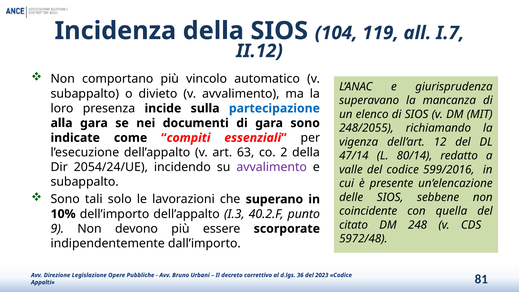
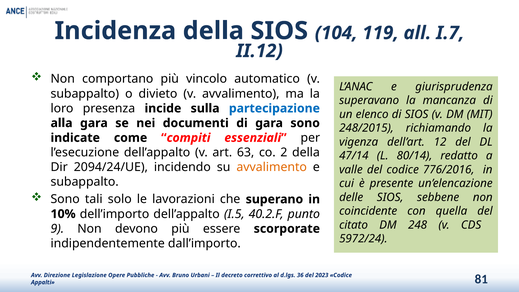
248/2055: 248/2055 -> 248/2015
2054/24/UE: 2054/24/UE -> 2094/24/UE
avvalimento at (272, 167) colour: purple -> orange
599/2016: 599/2016 -> 776/2016
I.3: I.3 -> I.5
5972/48: 5972/48 -> 5972/24
